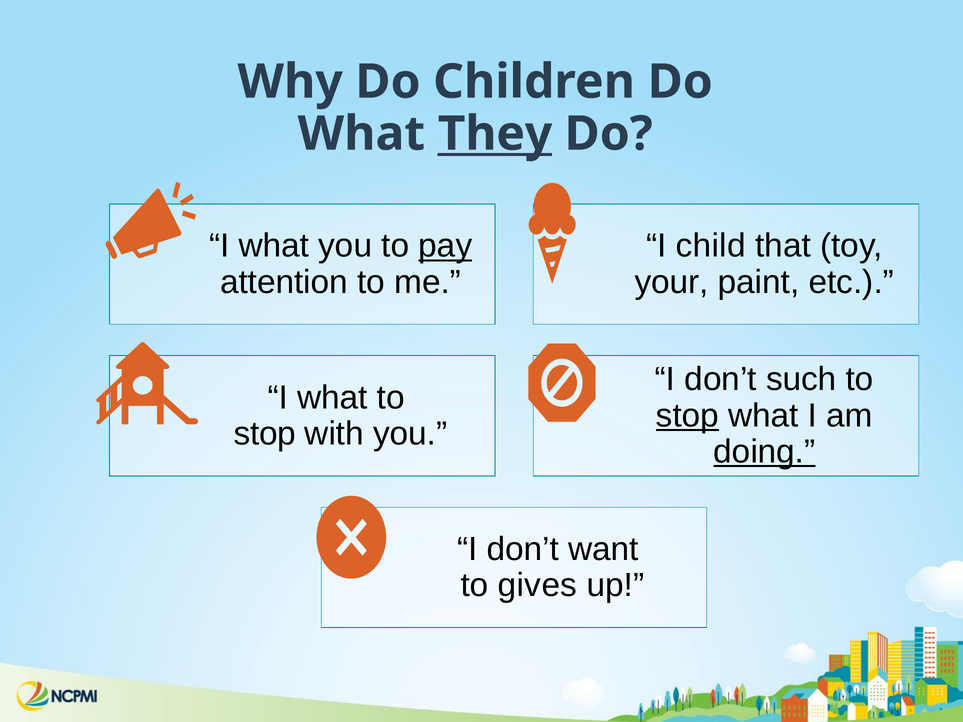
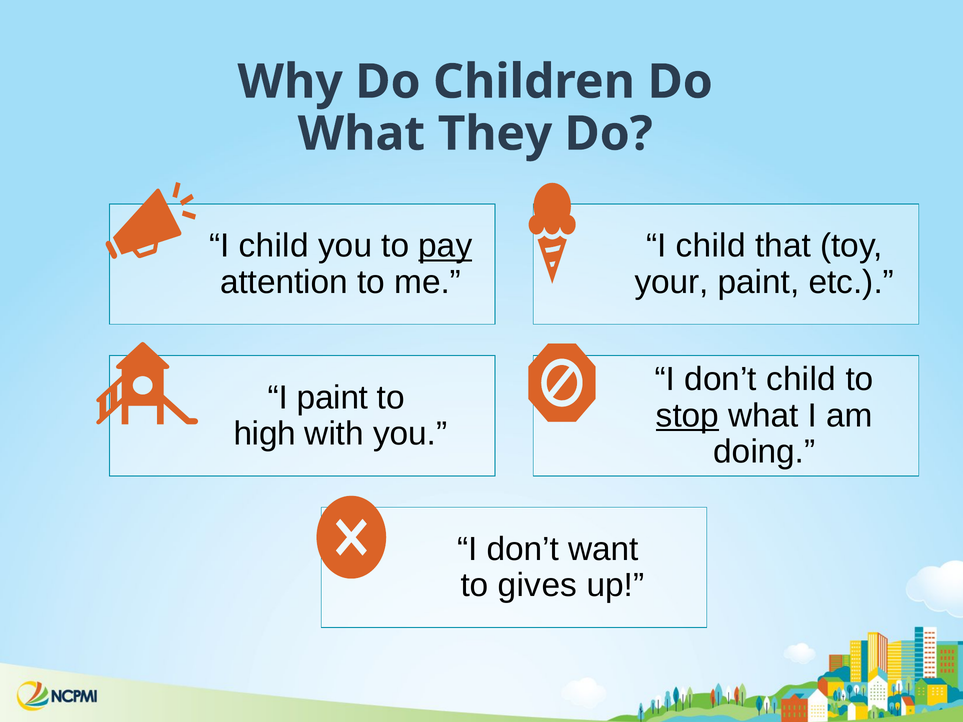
They underline: present -> none
what at (274, 246): what -> child
don’t such: such -> child
what at (332, 398): what -> paint
stop at (265, 434): stop -> high
doing underline: present -> none
